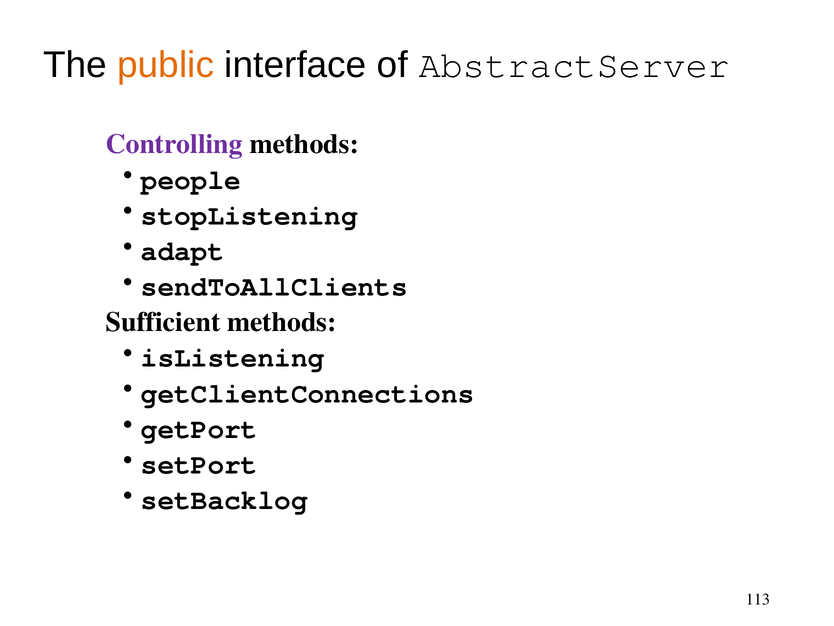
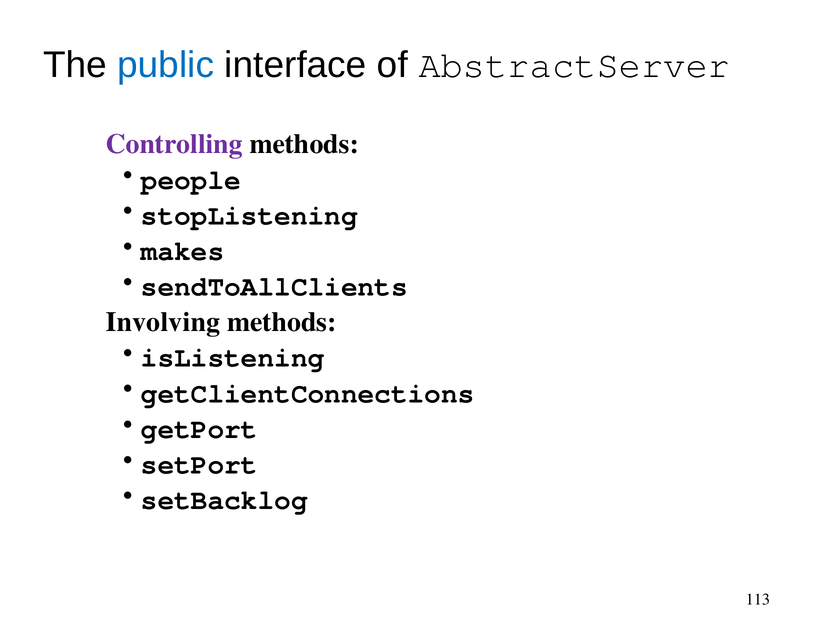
public colour: orange -> blue
adapt: adapt -> makes
Sufficient: Sufficient -> Involving
